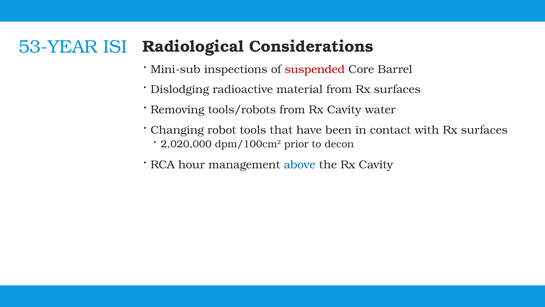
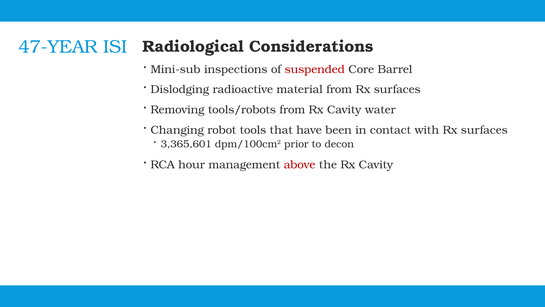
53-YEAR: 53-YEAR -> 47-YEAR
2,020,000: 2,020,000 -> 3,365,601
above colour: blue -> red
